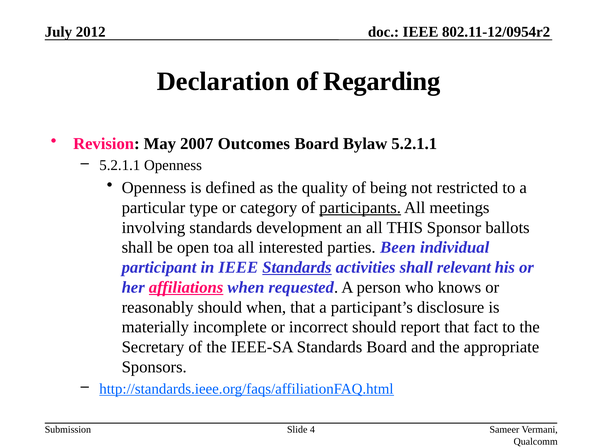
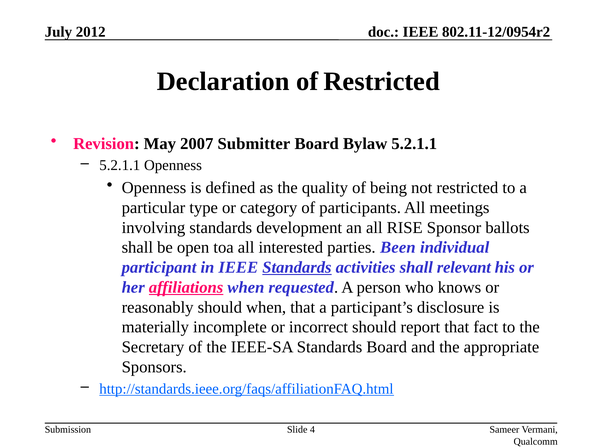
of Regarding: Regarding -> Restricted
Outcomes: Outcomes -> Submitter
participants underline: present -> none
THIS: THIS -> RISE
